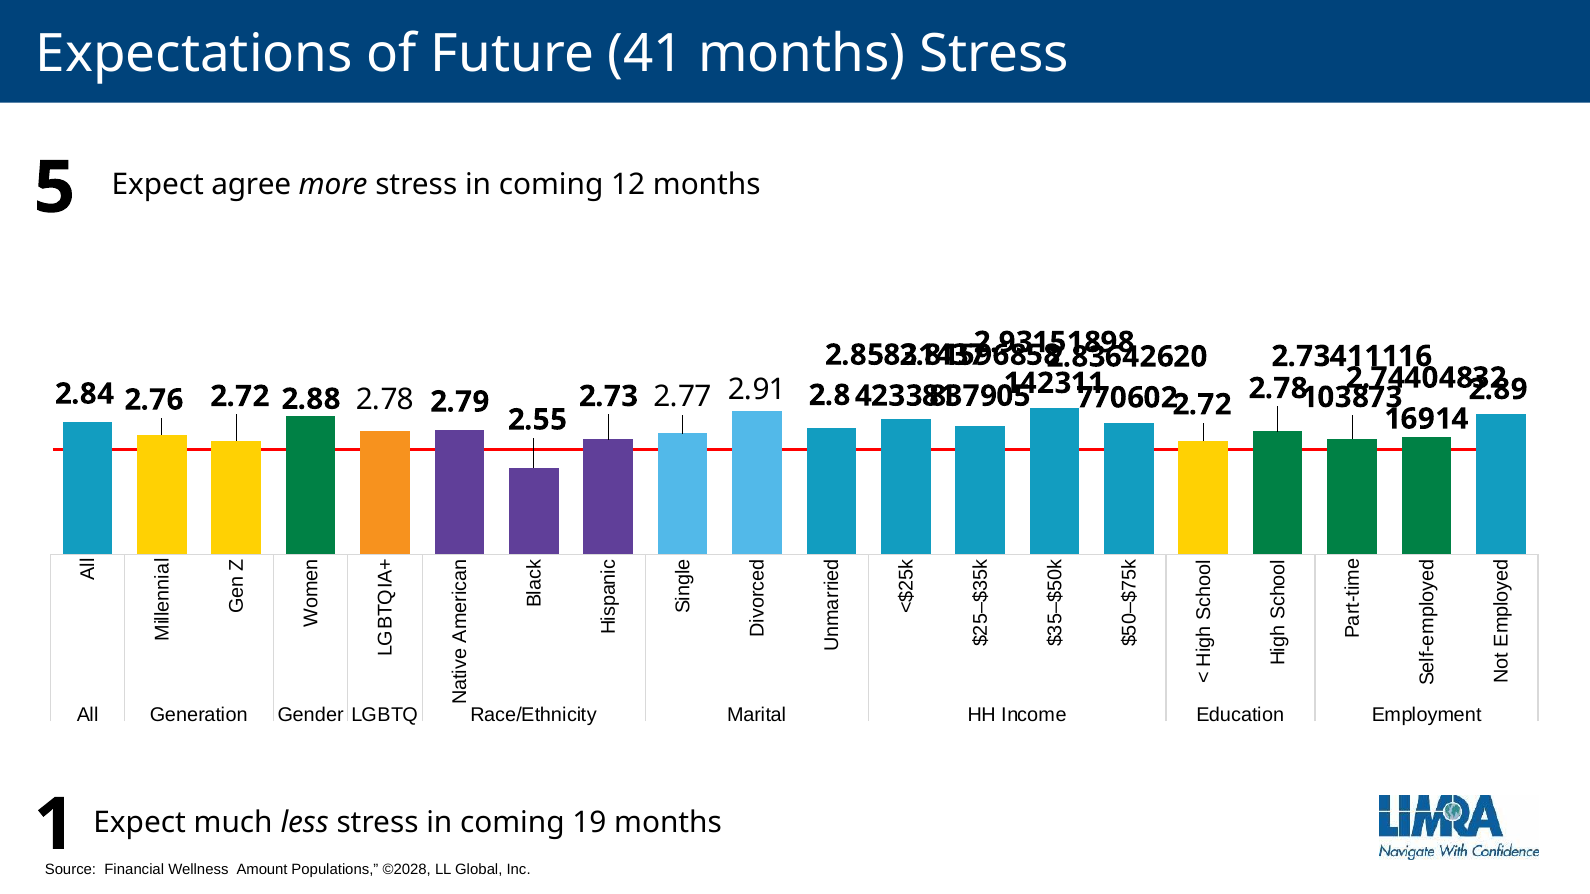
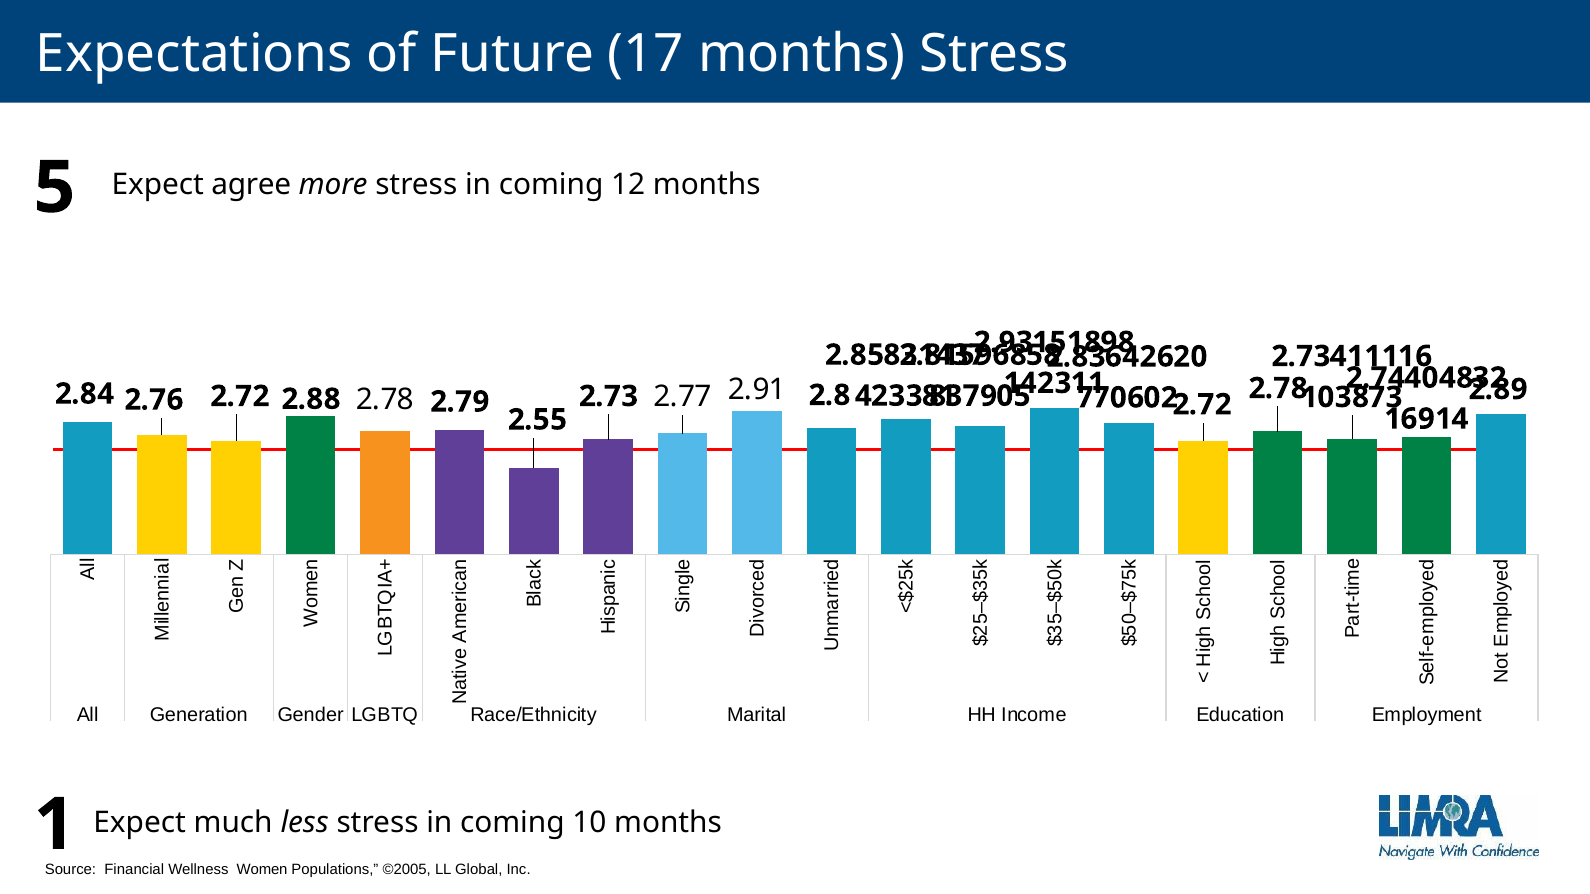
41: 41 -> 17
19: 19 -> 10
Amount: Amount -> Women
©2028: ©2028 -> ©2005
